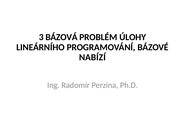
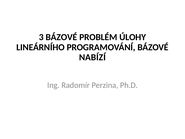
3 BÁZOVÁ: BÁZOVÁ -> BÁZOVÉ
